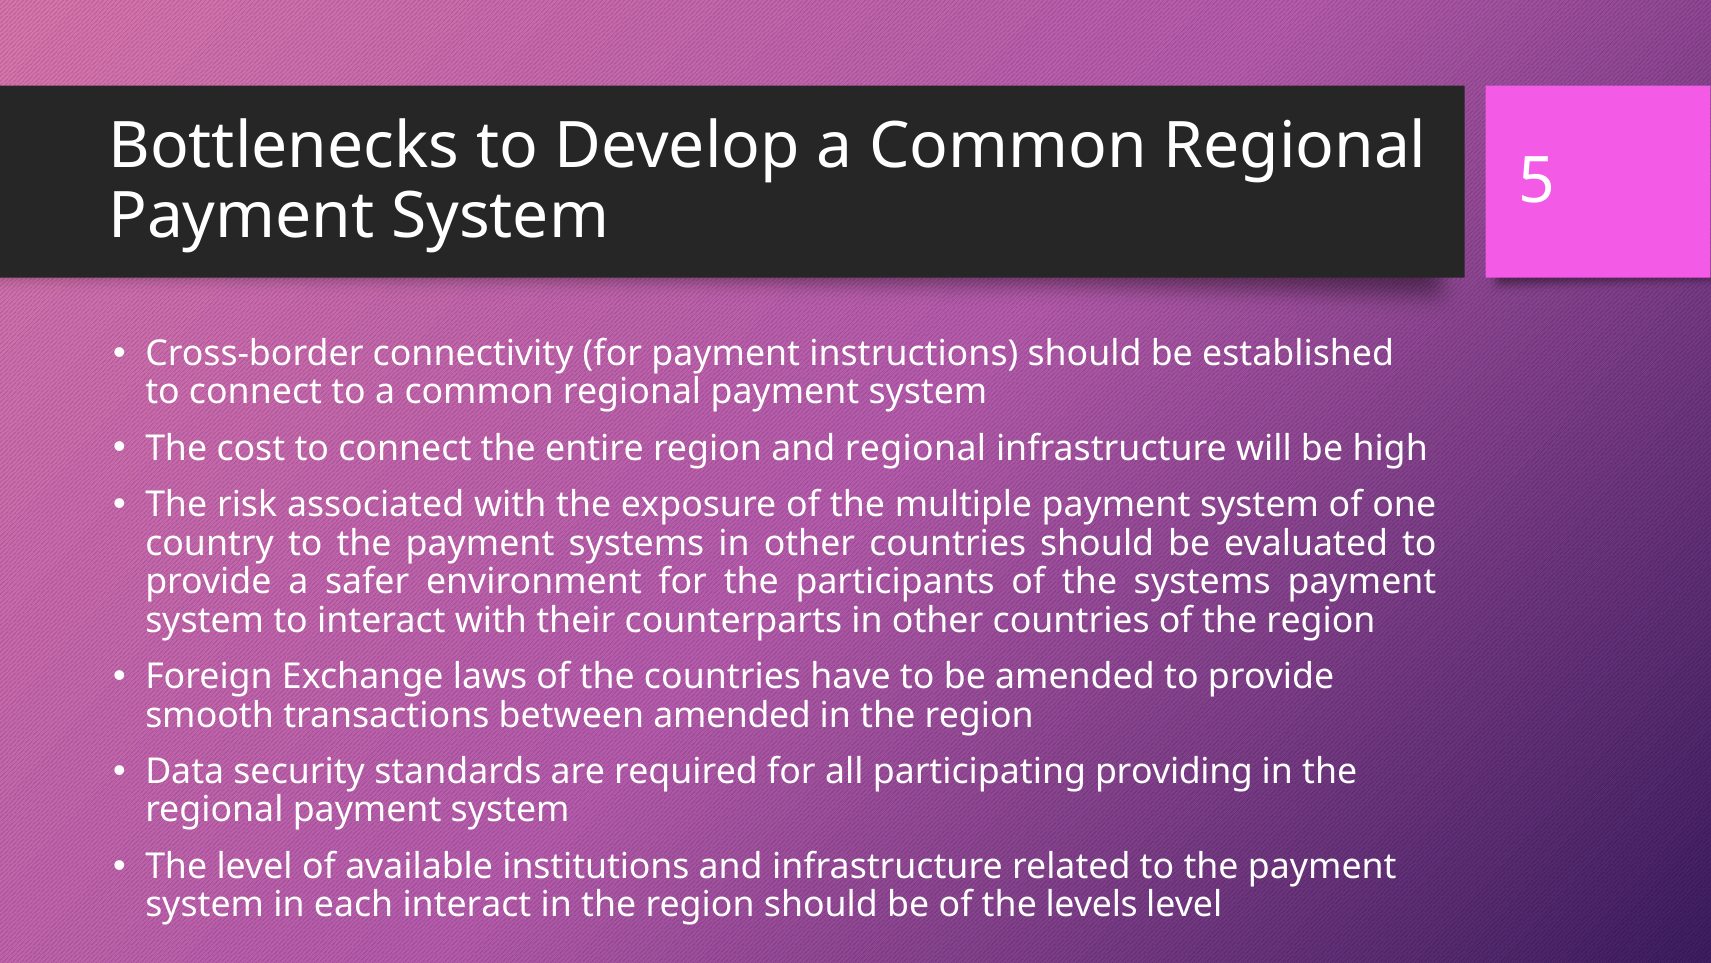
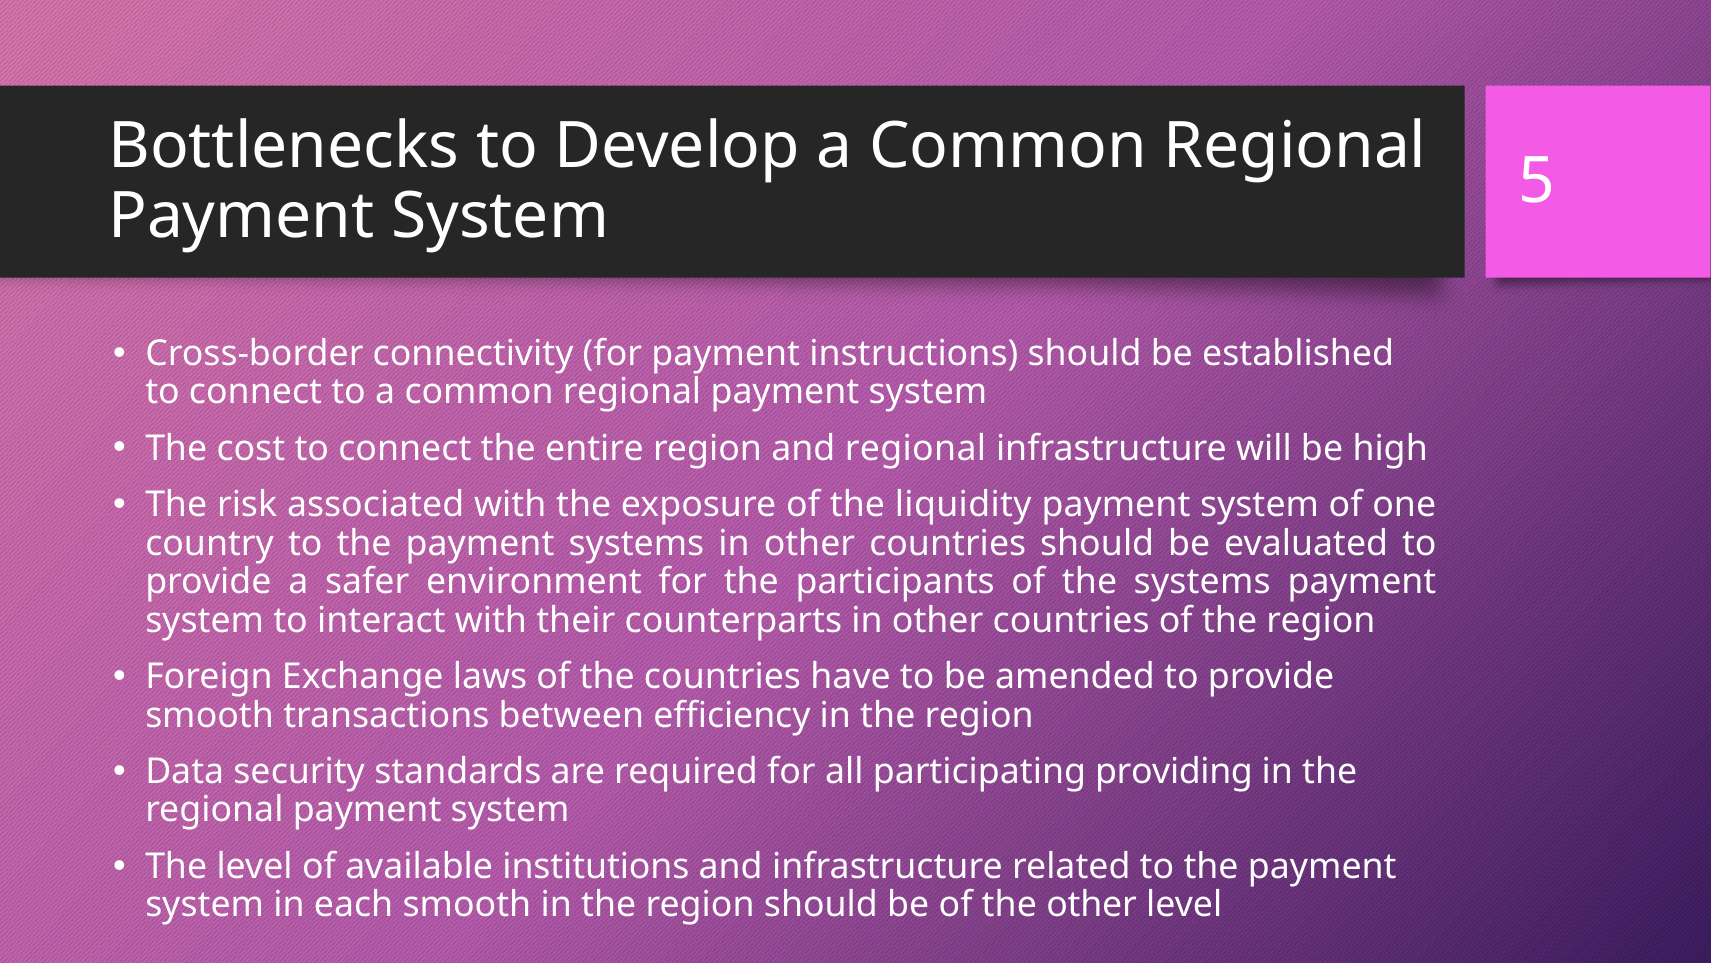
multiple: multiple -> liquidity
between amended: amended -> efficiency
each interact: interact -> smooth
the levels: levels -> other
